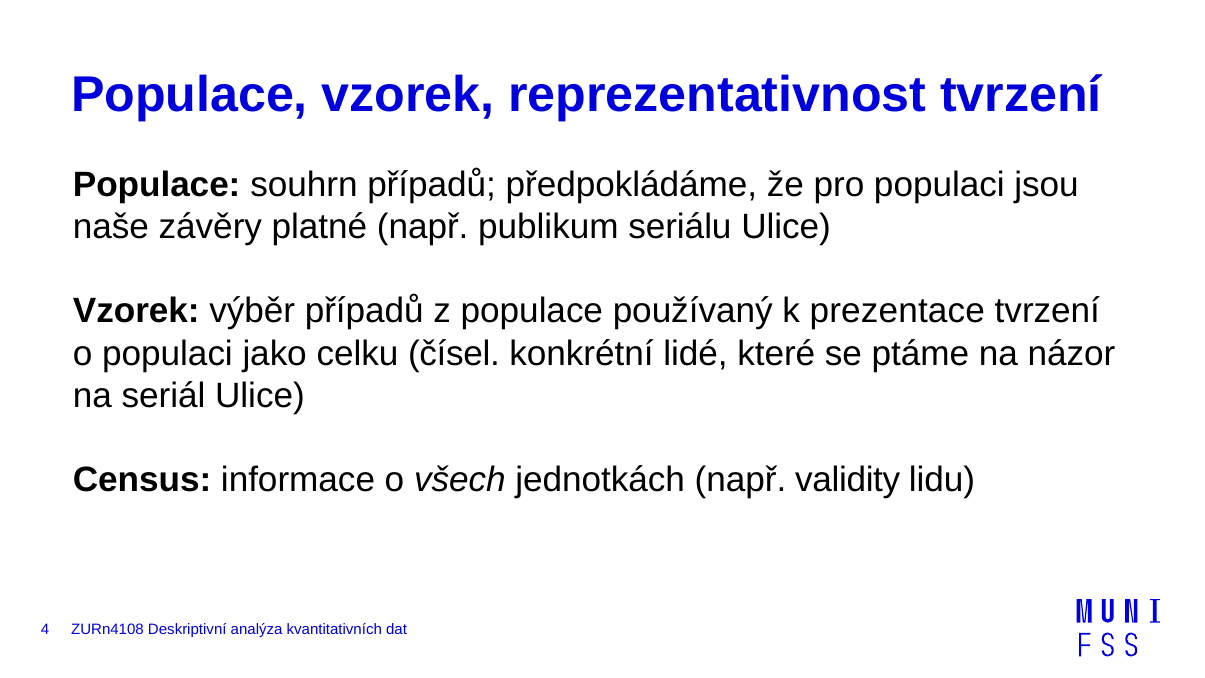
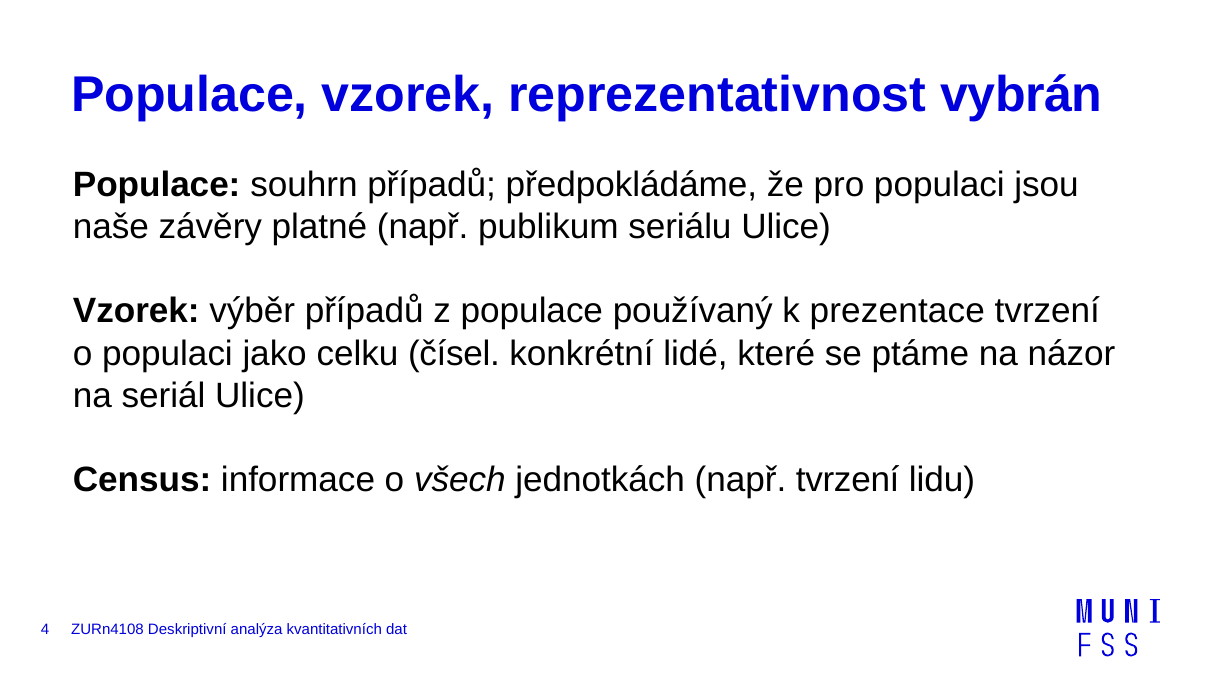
reprezentativnost tvrzení: tvrzení -> vybrán
např validity: validity -> tvrzení
